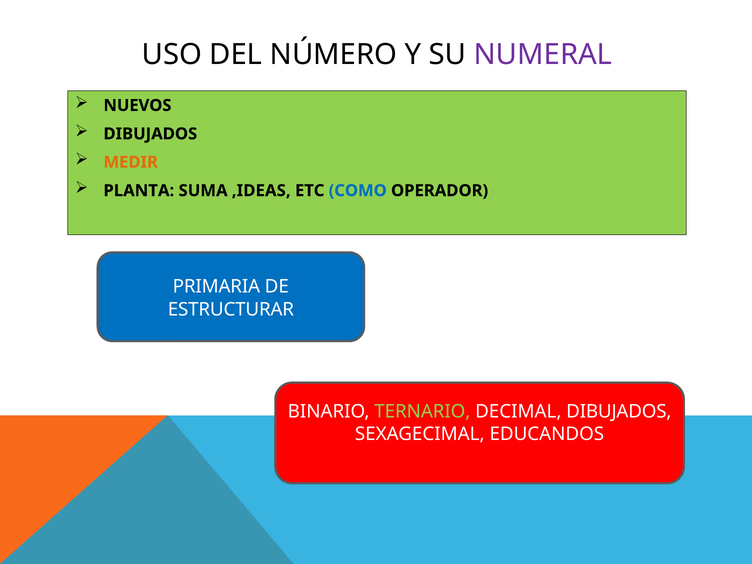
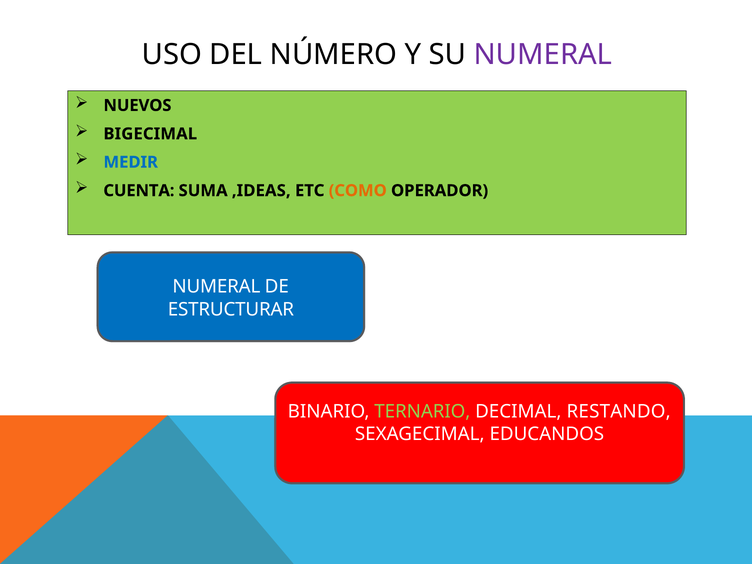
DIBUJADOS at (150, 134): DIBUJADOS -> BIGECIMAL
MEDIR colour: orange -> blue
PLANTA: PLANTA -> CUENTA
COMO colour: blue -> orange
PRIMARIA at (216, 287): PRIMARIA -> NUMERAL
DECIMAL DIBUJADOS: DIBUJADOS -> RESTANDO
